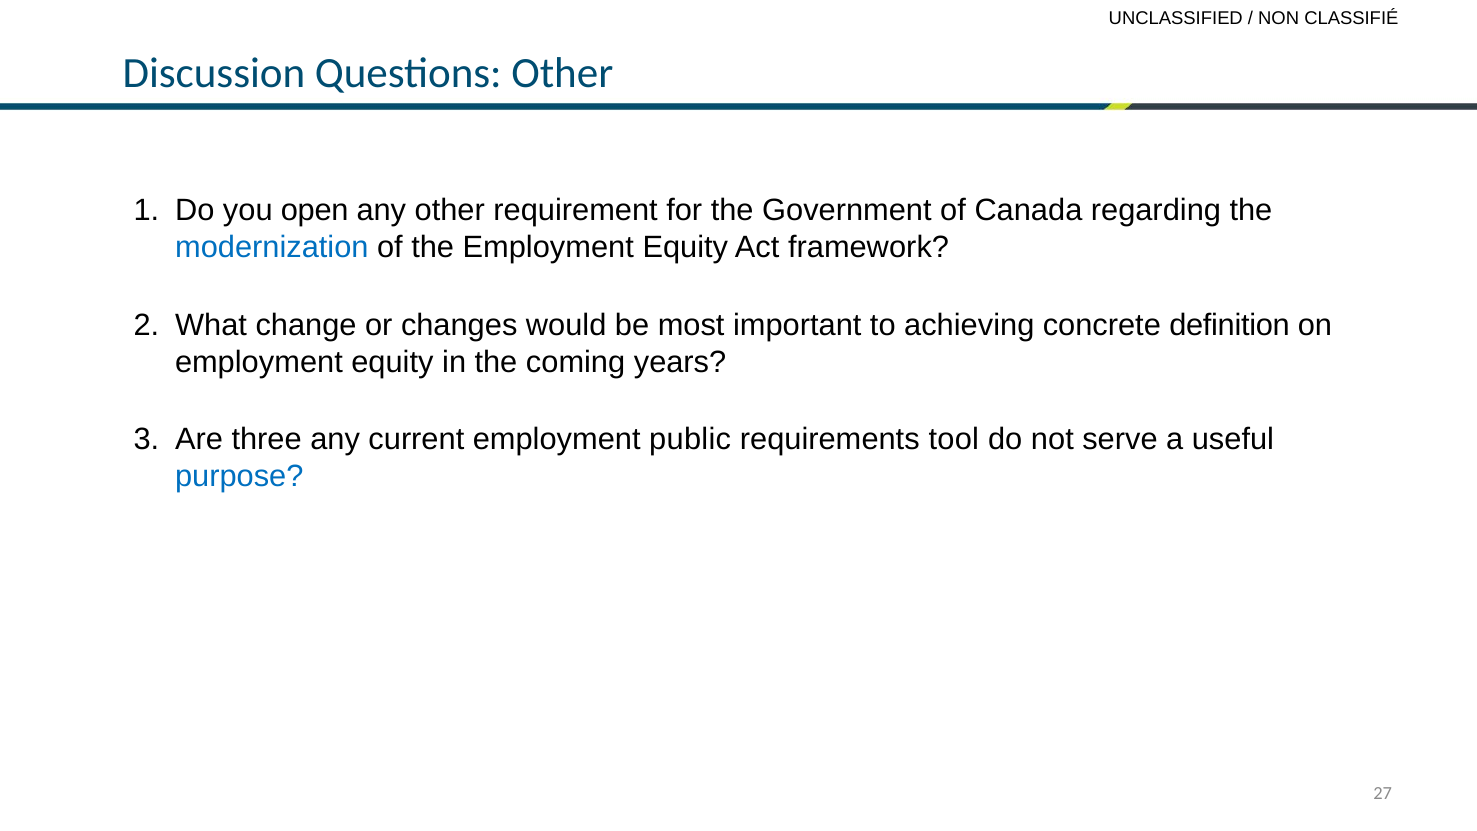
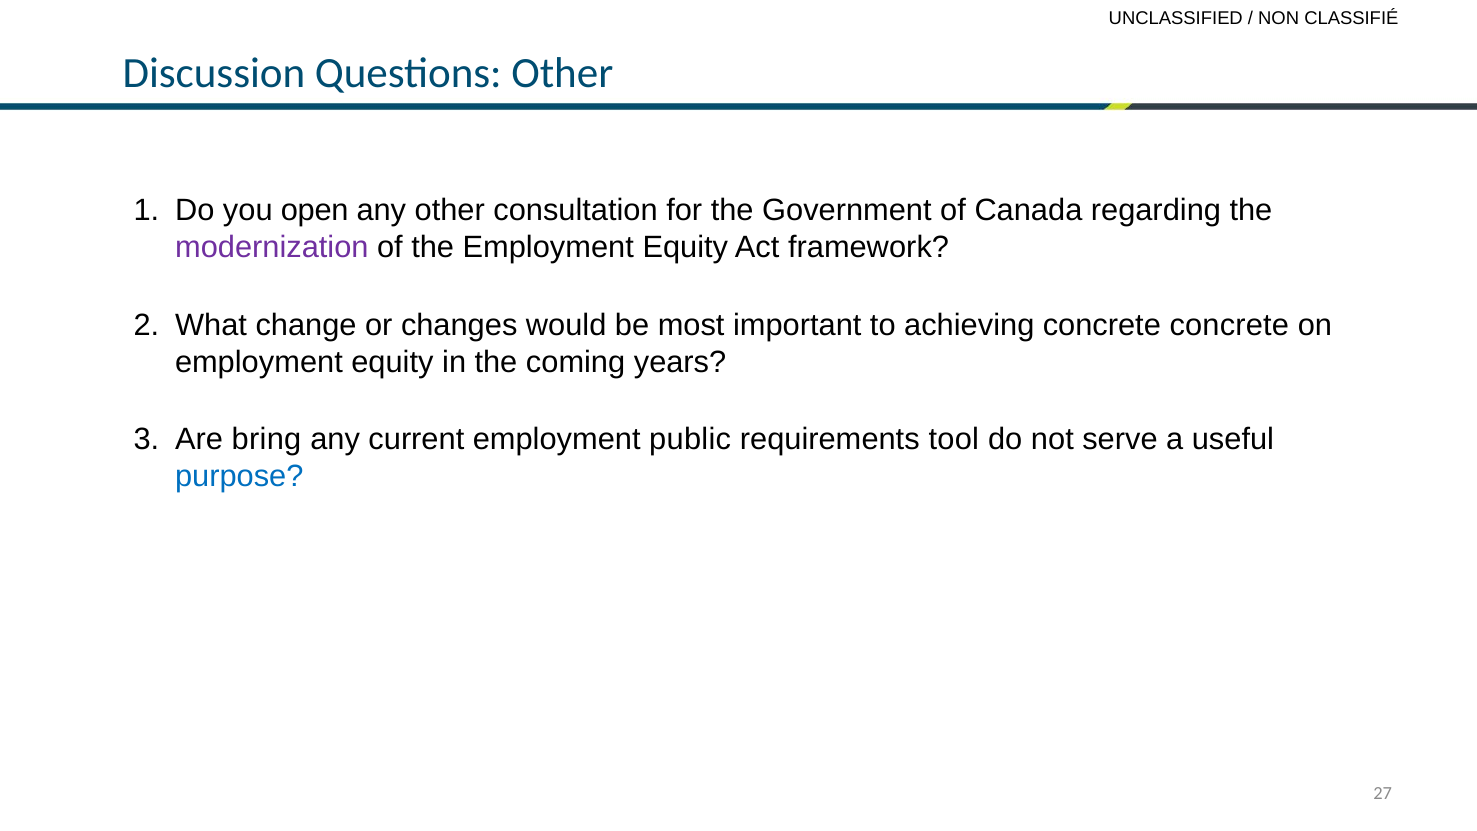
requirement: requirement -> consultation
modernization colour: blue -> purple
concrete definition: definition -> concrete
three: three -> bring
